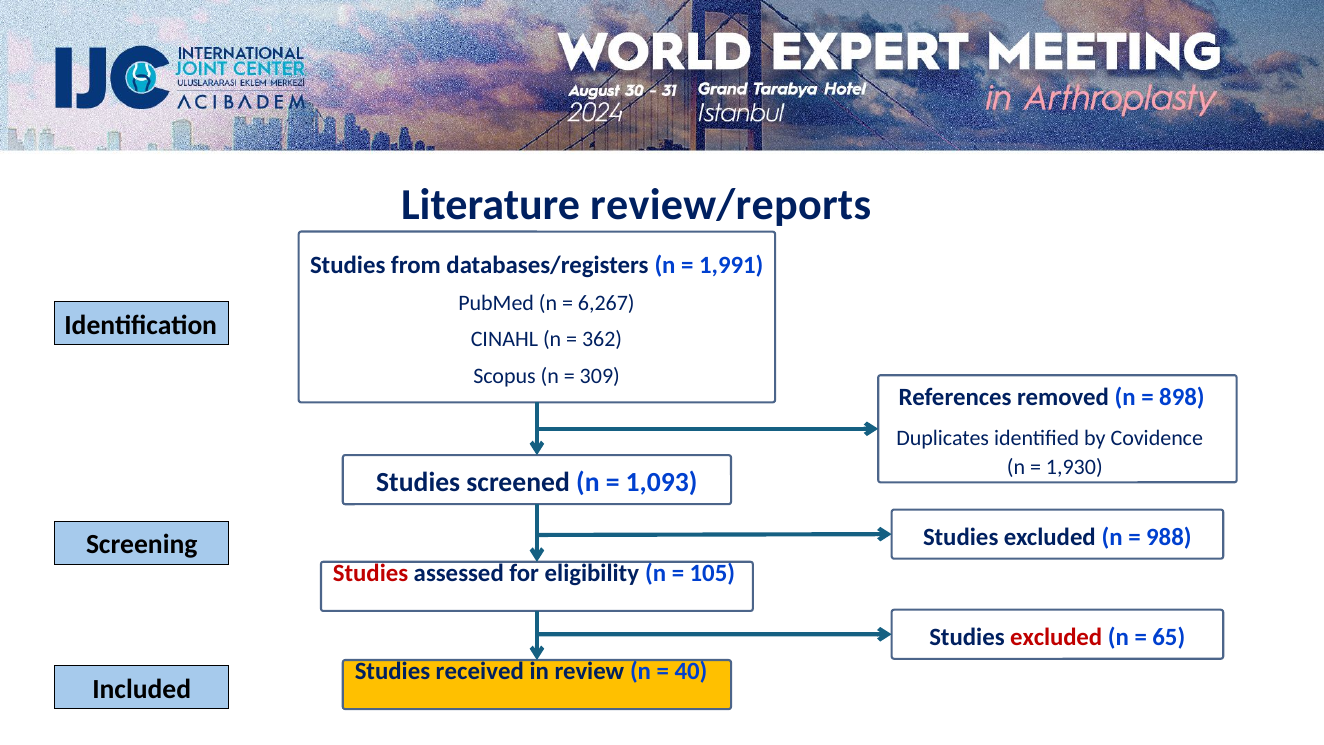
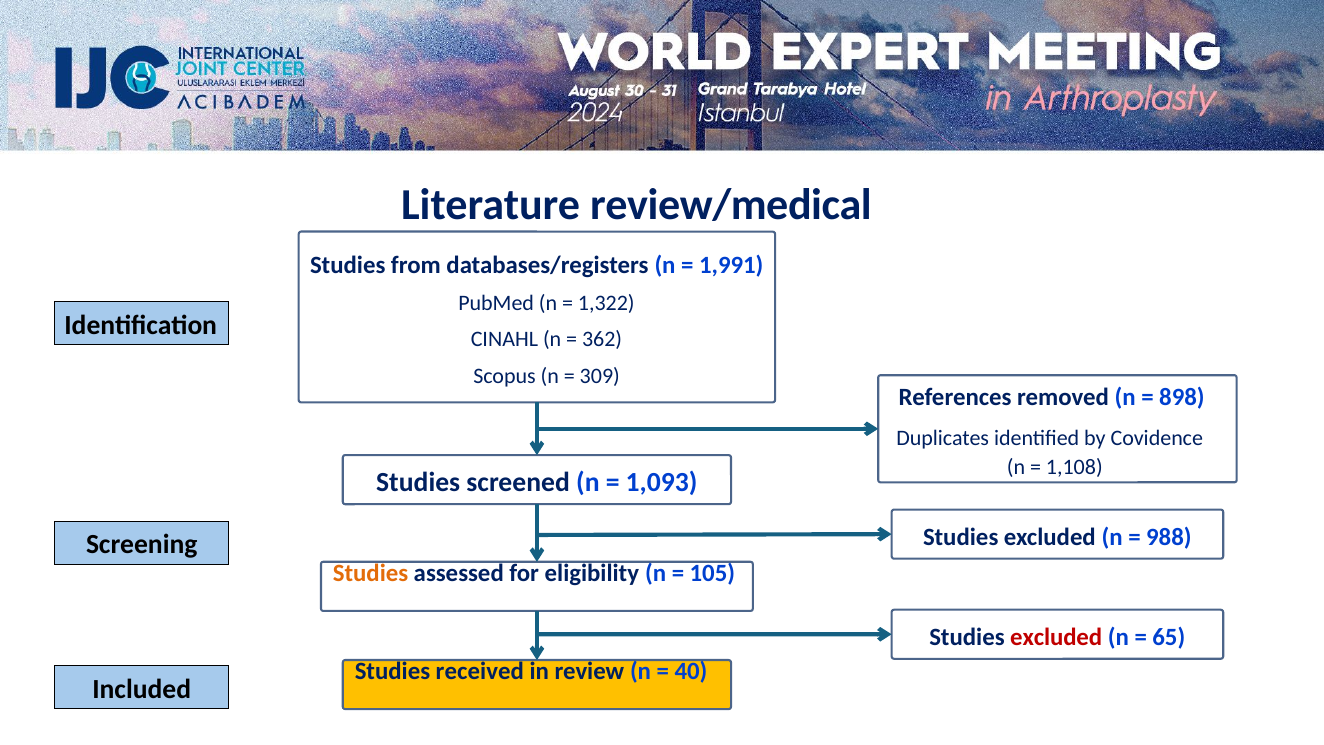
review/reports: review/reports -> review/medical
6,267: 6,267 -> 1,322
1,930: 1,930 -> 1,108
Studies at (371, 573) colour: red -> orange
